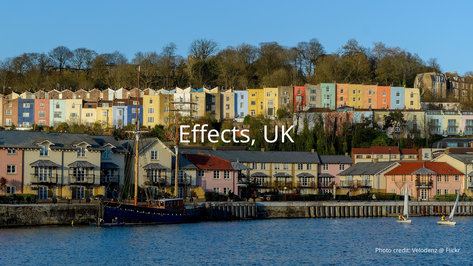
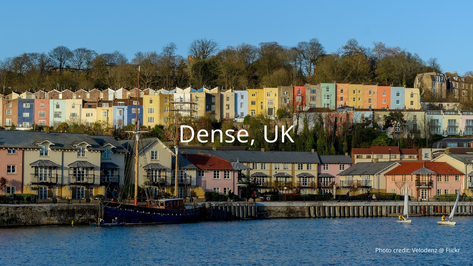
Effects: Effects -> Dense
